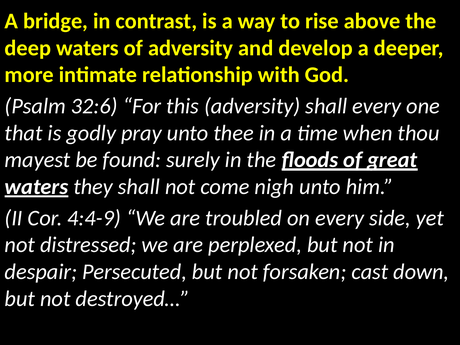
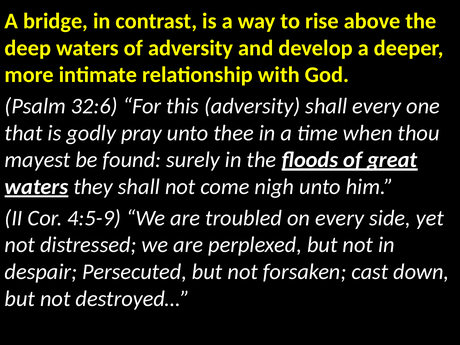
4:4-9: 4:4-9 -> 4:5-9
